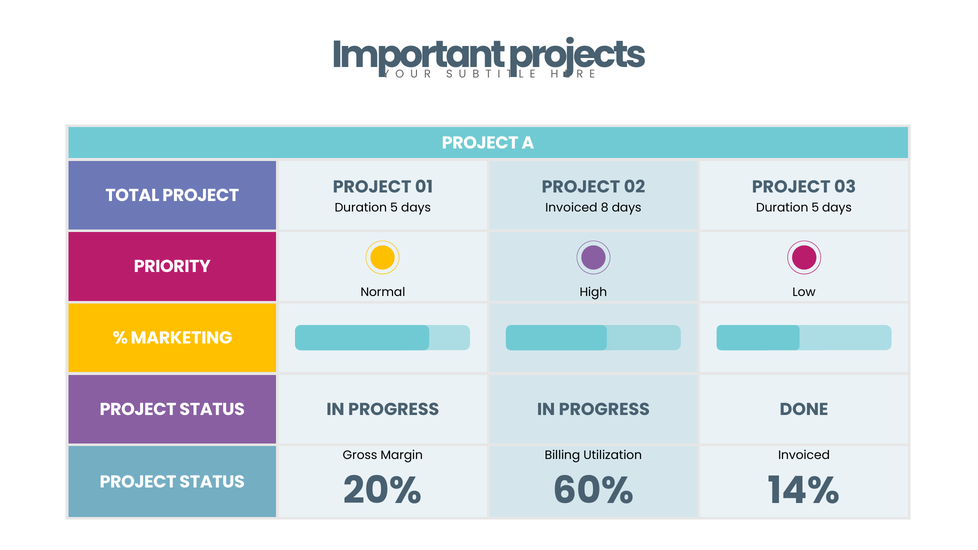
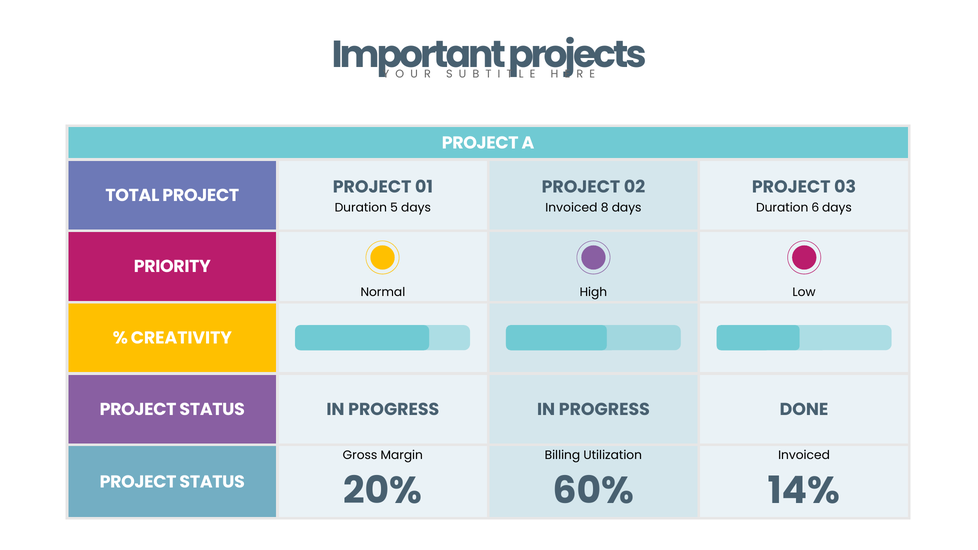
5 at (815, 208): 5 -> 6
MARKETING: MARKETING -> CREATIVITY
